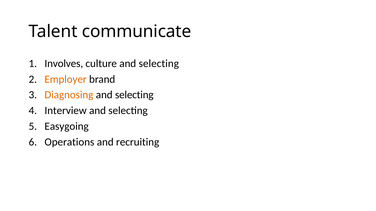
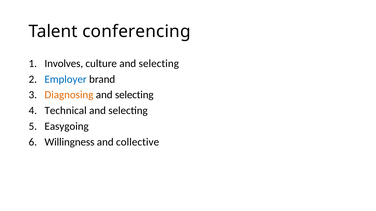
communicate: communicate -> conferencing
Employer colour: orange -> blue
Interview: Interview -> Technical
Operations: Operations -> Willingness
recruiting: recruiting -> collective
